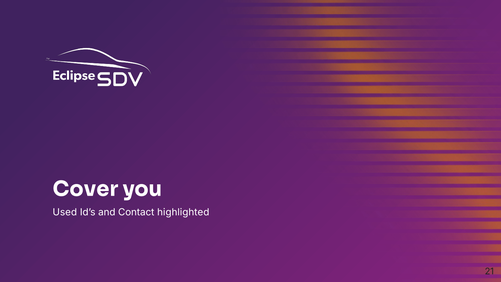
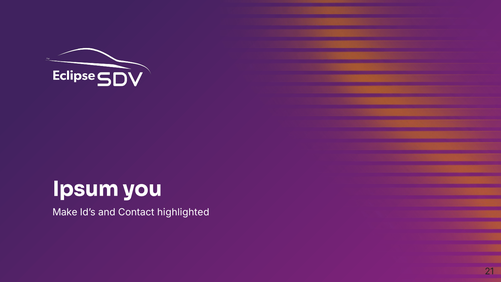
Cover: Cover -> Ipsum
Used: Used -> Make
